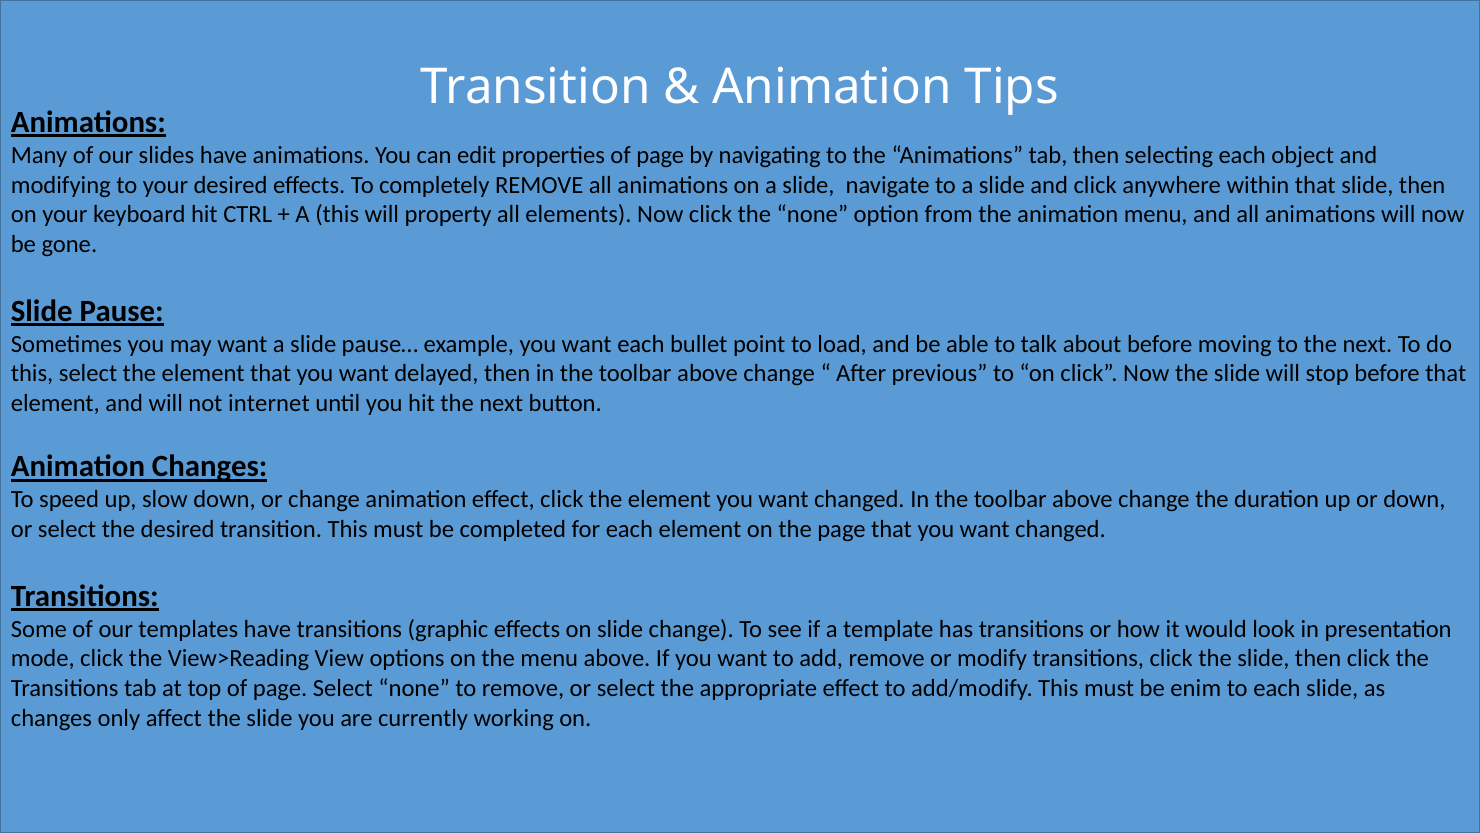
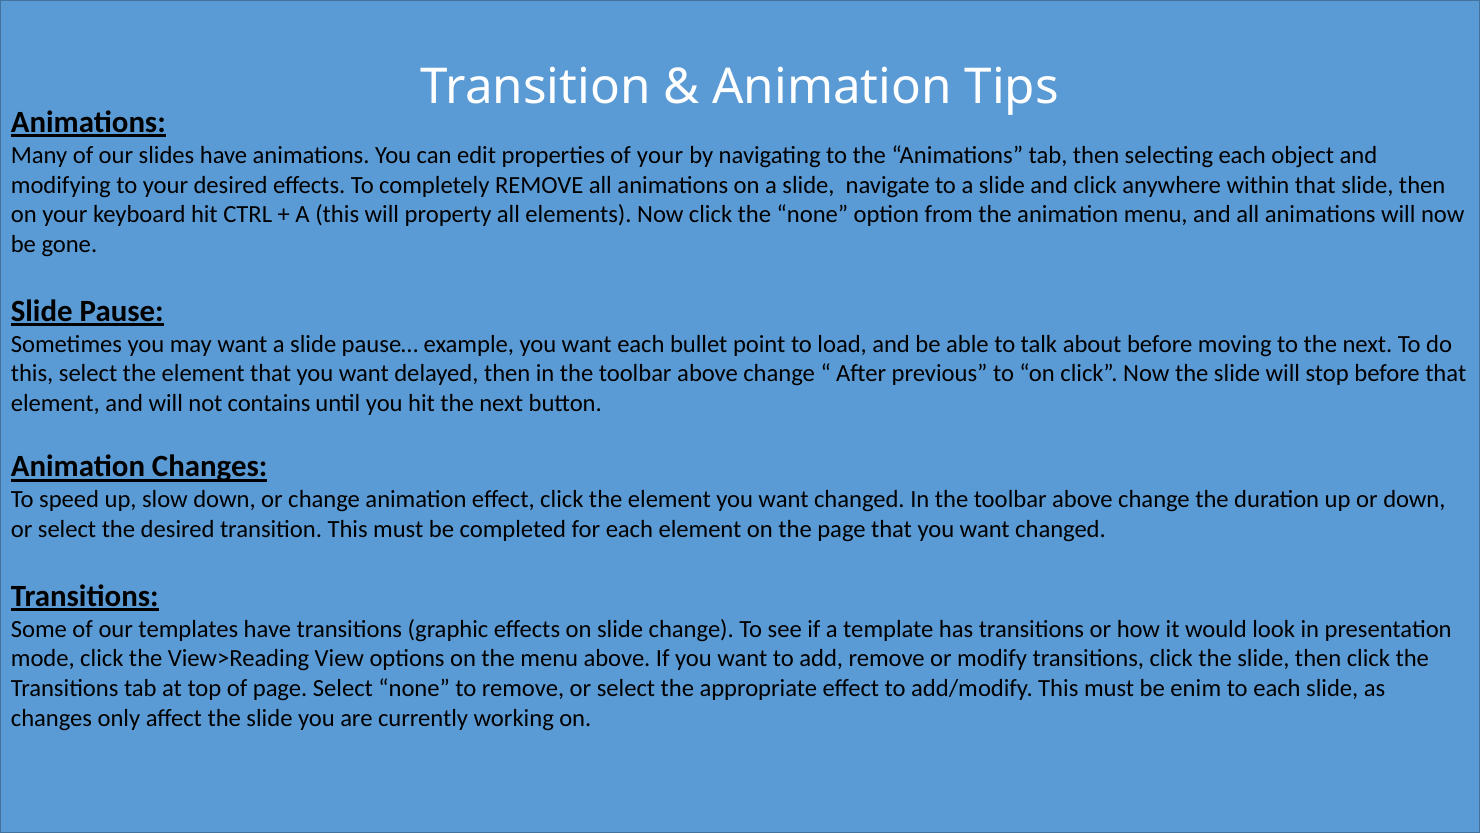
properties of page: page -> your
internet: internet -> contains
